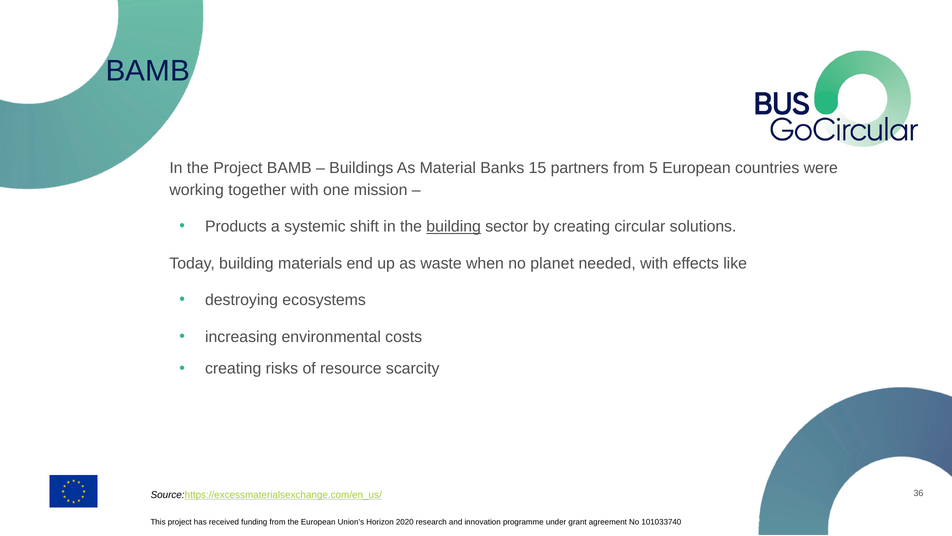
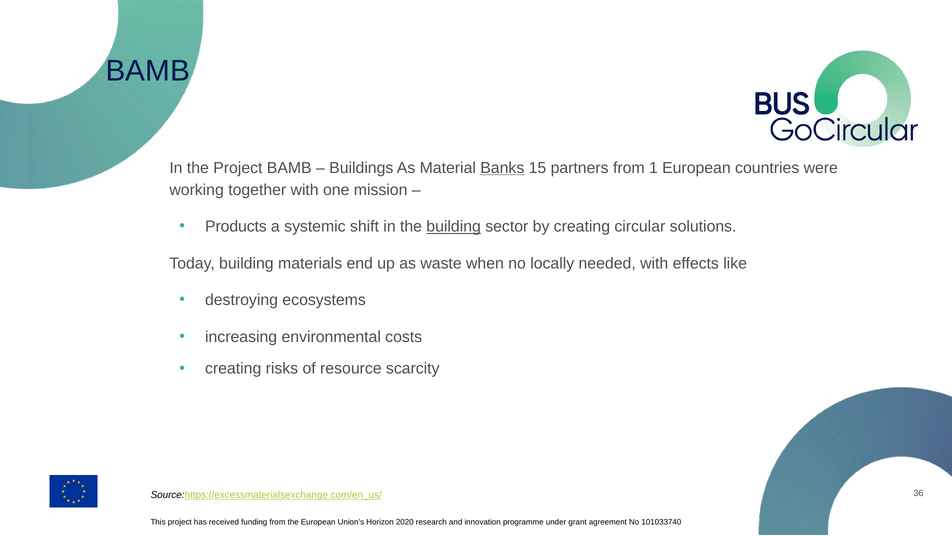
Banks underline: none -> present
5: 5 -> 1
planet: planet -> locally
